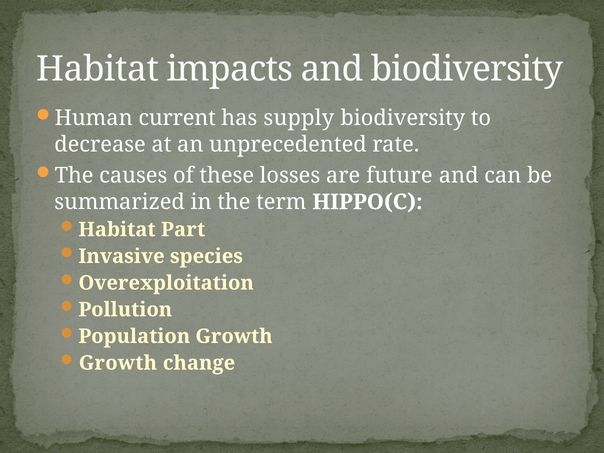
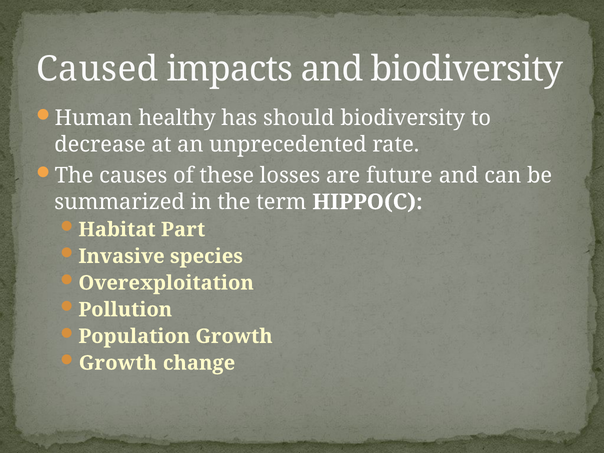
Habitat at (98, 69): Habitat -> Caused
current: current -> healthy
supply: supply -> should
